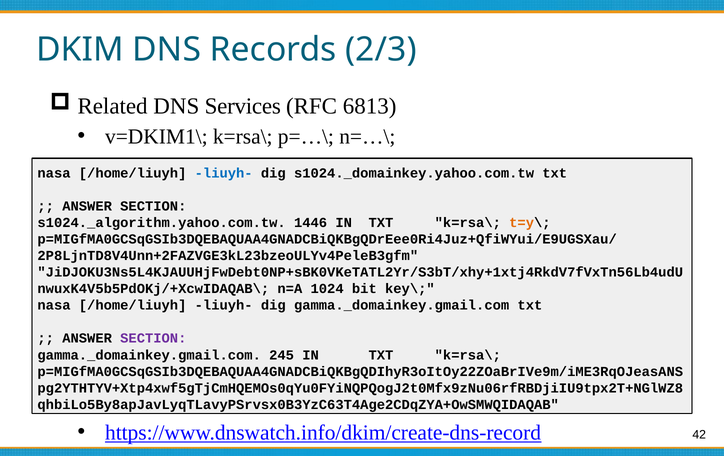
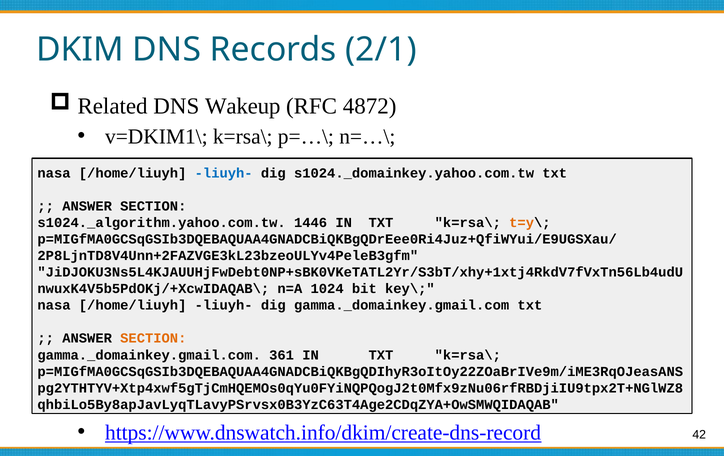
2/3: 2/3 -> 2/1
Services: Services -> Wakeup
6813: 6813 -> 4872
SECTION at (153, 339) colour: purple -> orange
245: 245 -> 361
